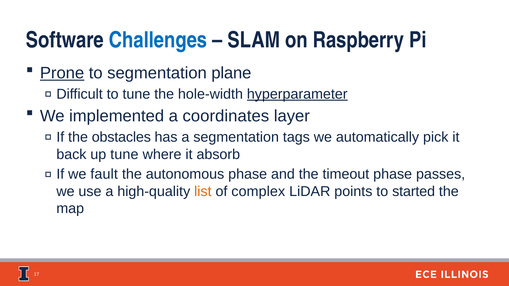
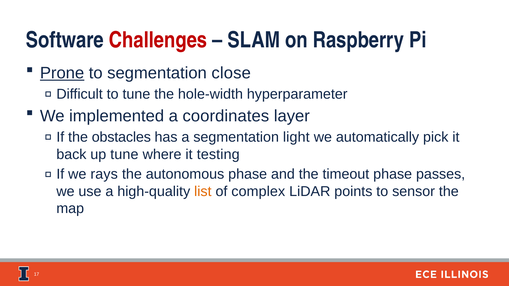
Challenges colour: blue -> red
plane: plane -> close
hyperparameter underline: present -> none
tags: tags -> light
absorb: absorb -> testing
fault: fault -> rays
started: started -> sensor
